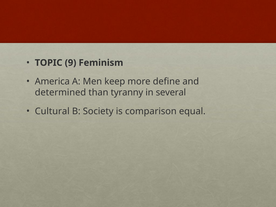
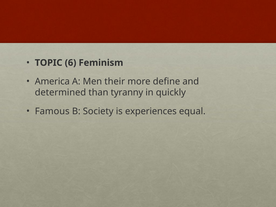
9: 9 -> 6
keep: keep -> their
several: several -> quickly
Cultural: Cultural -> Famous
comparison: comparison -> experiences
